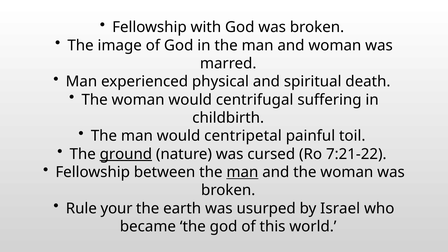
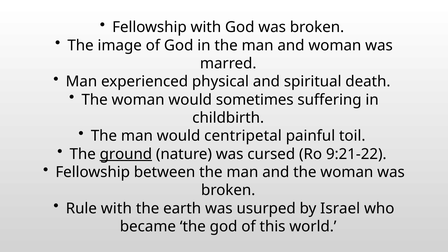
centrifugal: centrifugal -> sometimes
7:21-22: 7:21-22 -> 9:21-22
man at (242, 172) underline: present -> none
Rule your: your -> with
